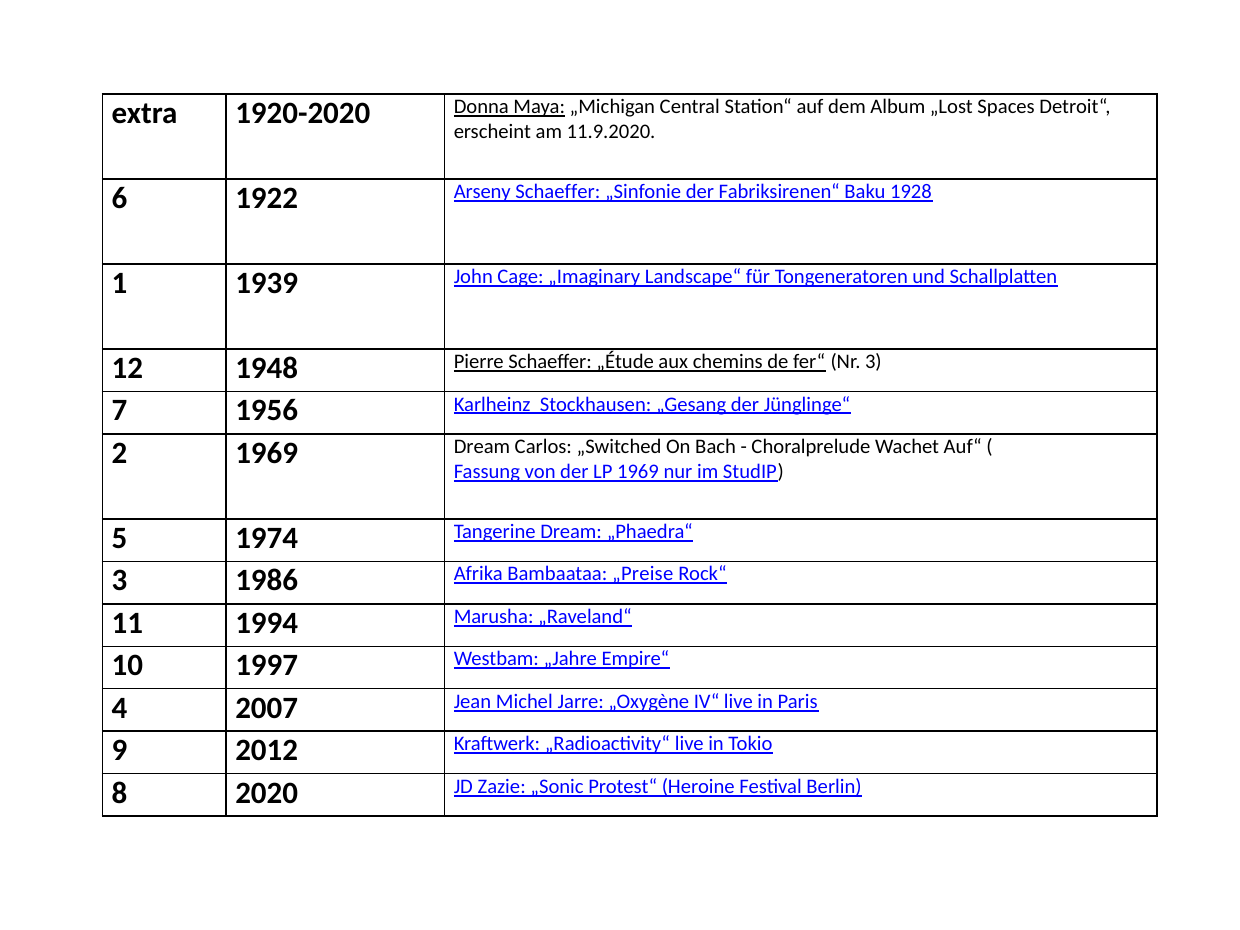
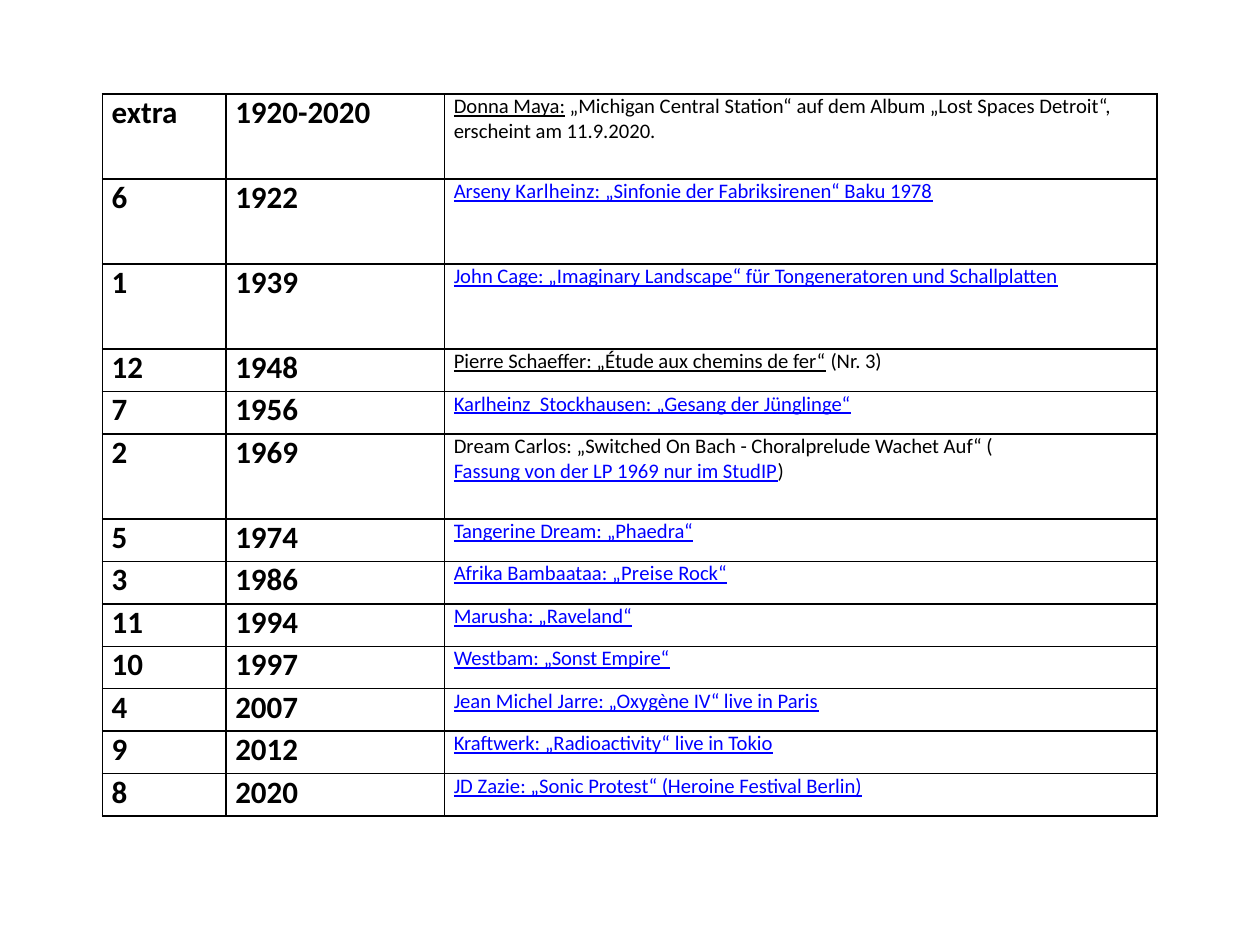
Arseny Schaeffer: Schaeffer -> Karlheinz
1928: 1928 -> 1978
„Jahre: „Jahre -> „Sonst
